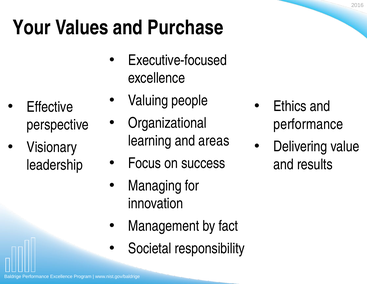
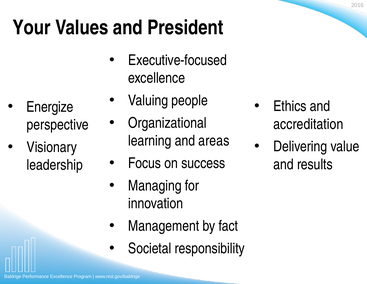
Purchase: Purchase -> President
Effective: Effective -> Energize
performance at (308, 124): performance -> accreditation
